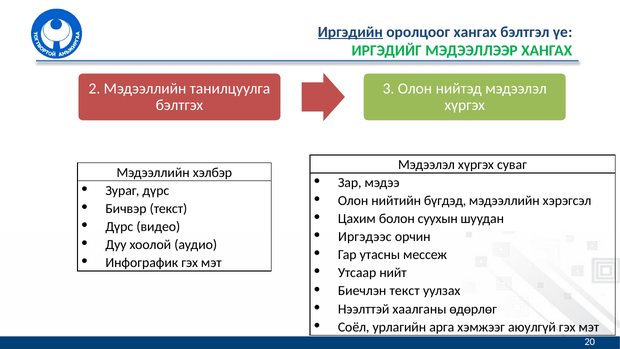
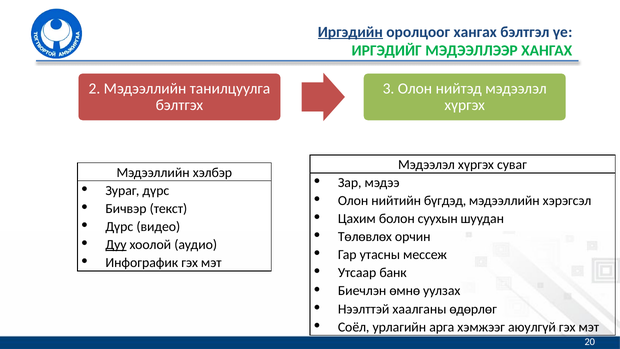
Иргэдээс: Иргэдээс -> Төлөвлөх
Дуу underline: none -> present
нийт: нийт -> банк
Биечлэн текст: текст -> өмнө
